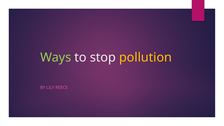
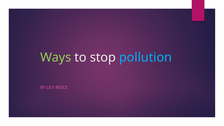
pollution colour: yellow -> light blue
